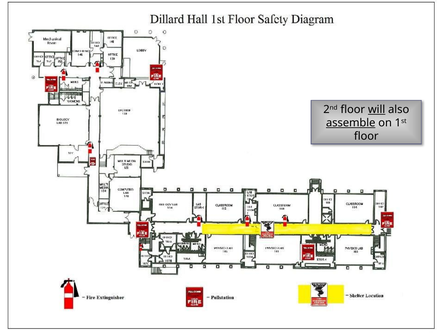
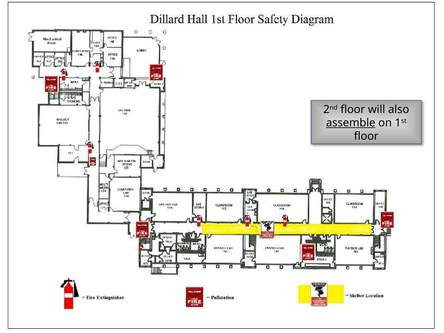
will underline: present -> none
